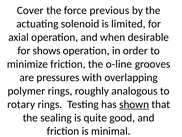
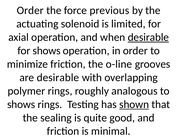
Cover at (30, 10): Cover -> Order
desirable at (148, 37) underline: none -> present
are pressures: pressures -> desirable
rotary at (21, 104): rotary -> shows
